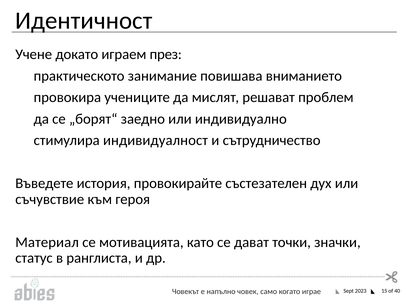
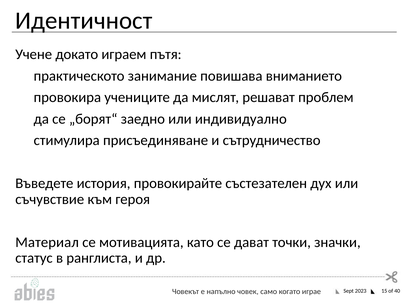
през: през -> пътя
индивидуалност: индивидуалност -> присъединяване
